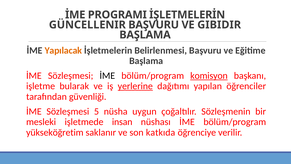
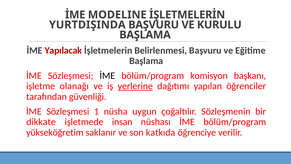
PROGRAMI: PROGRAMI -> MODELINE
GÜNCELLENIR: GÜNCELLENIR -> YURTDIŞINDA
GIBIDIR: GIBIDIR -> KURULU
Yapılacak colour: orange -> red
komisyon underline: present -> none
bularak: bularak -> olanağı
5: 5 -> 1
mesleki: mesleki -> dikkate
